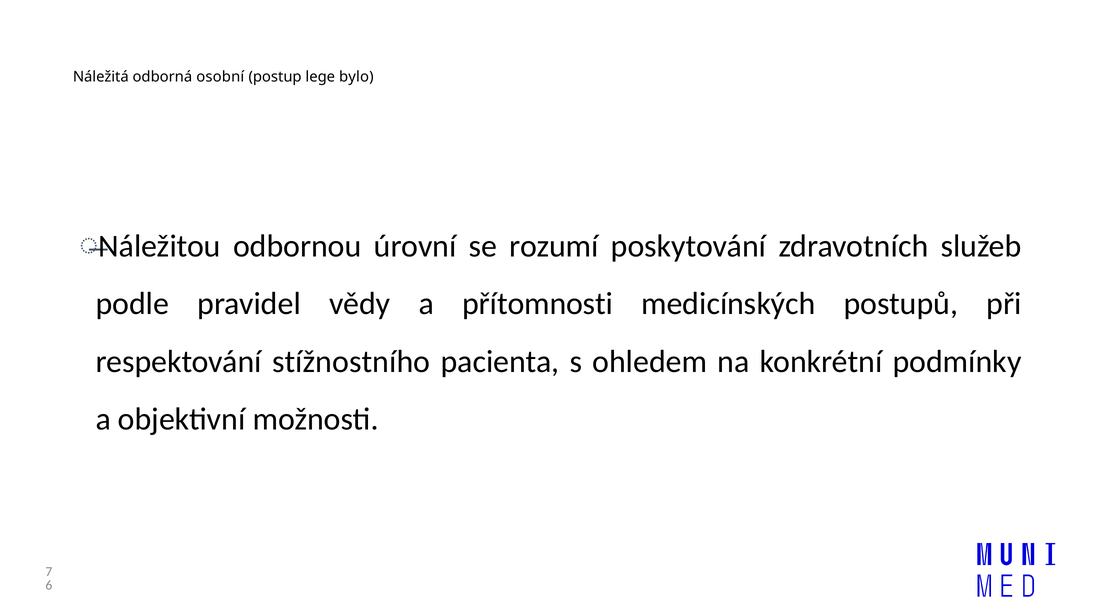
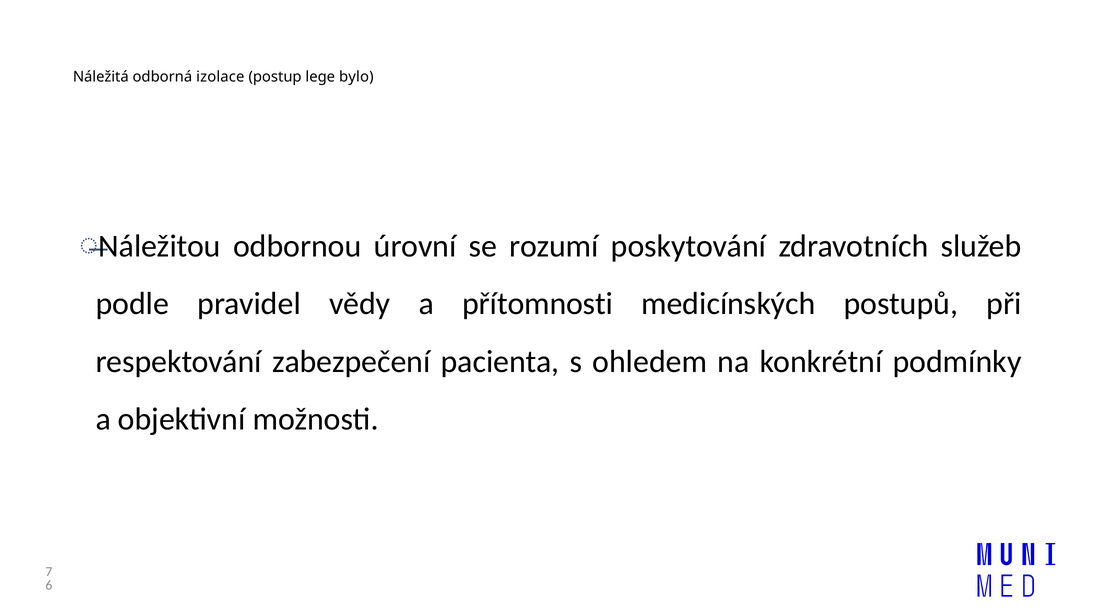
osobní: osobní -> izolace
stížnostního: stížnostního -> zabezpečení
